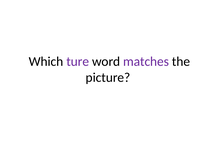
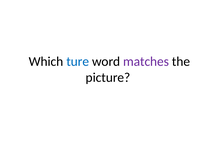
ture colour: purple -> blue
